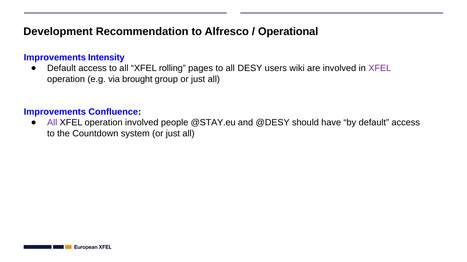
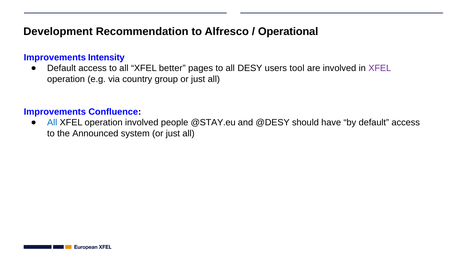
rolling: rolling -> better
wiki: wiki -> tool
brought: brought -> country
All at (52, 123) colour: purple -> blue
Countdown: Countdown -> Announced
